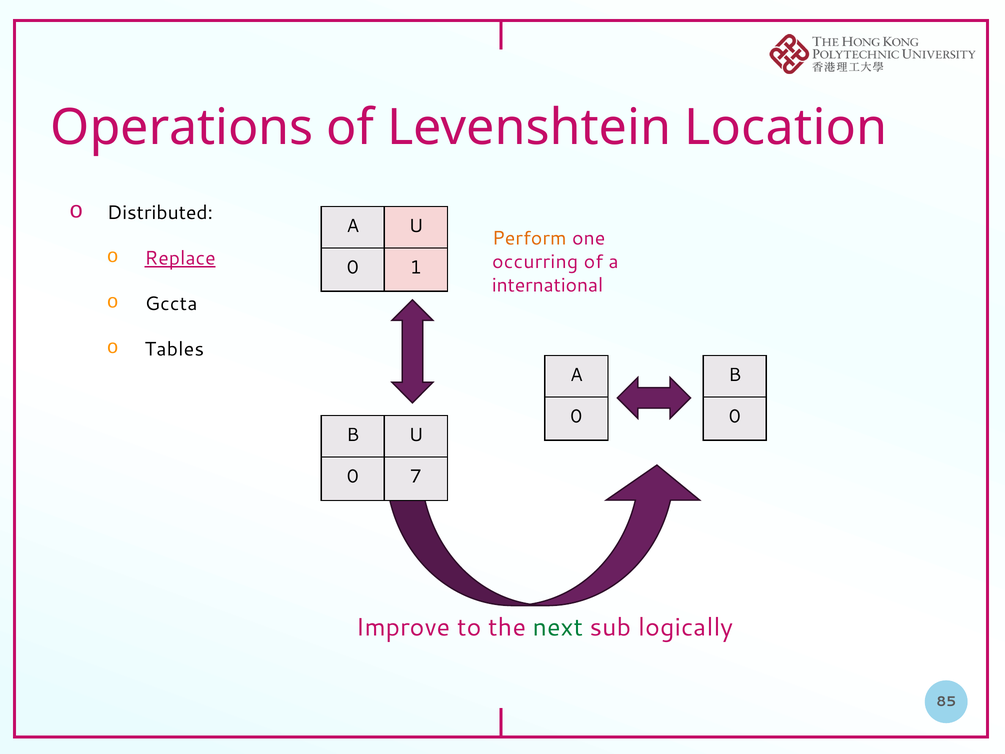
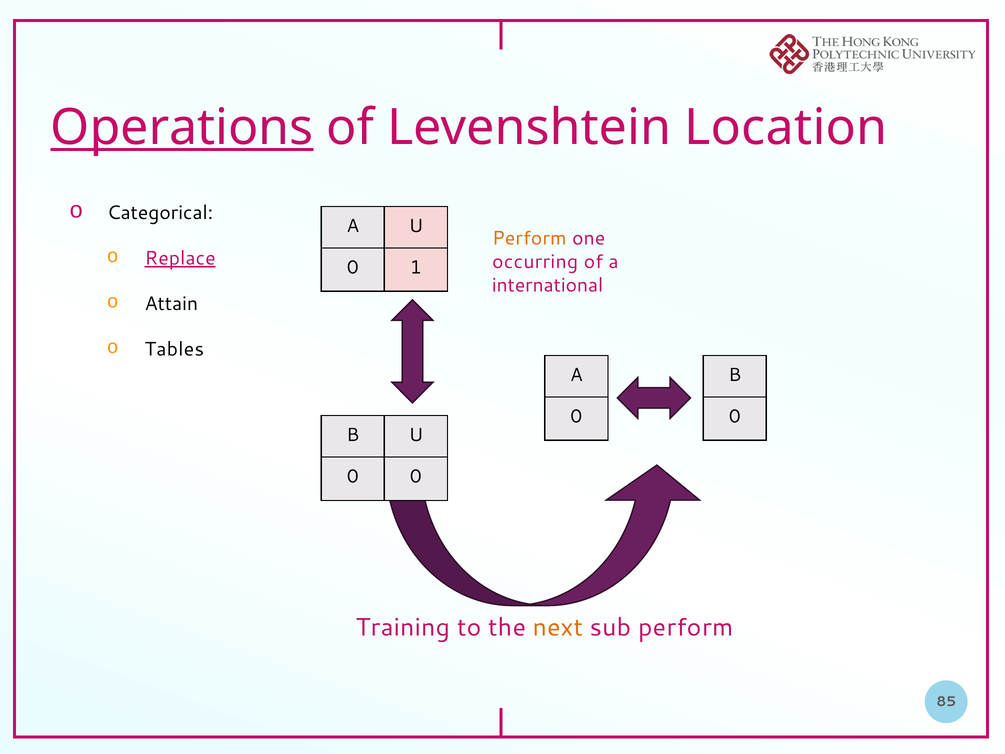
Operations underline: none -> present
Distributed: Distributed -> Categorical
Gccta: Gccta -> Attain
0 7: 7 -> 0
Improve: Improve -> Training
next colour: green -> orange
sub logically: logically -> perform
